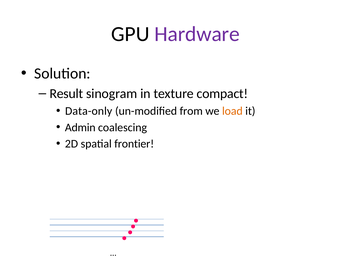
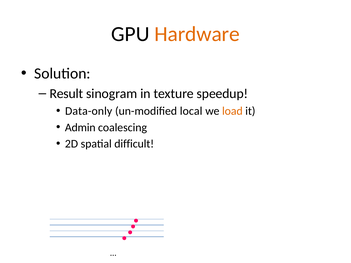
Hardware colour: purple -> orange
compact: compact -> speedup
from: from -> local
frontier: frontier -> difficult
